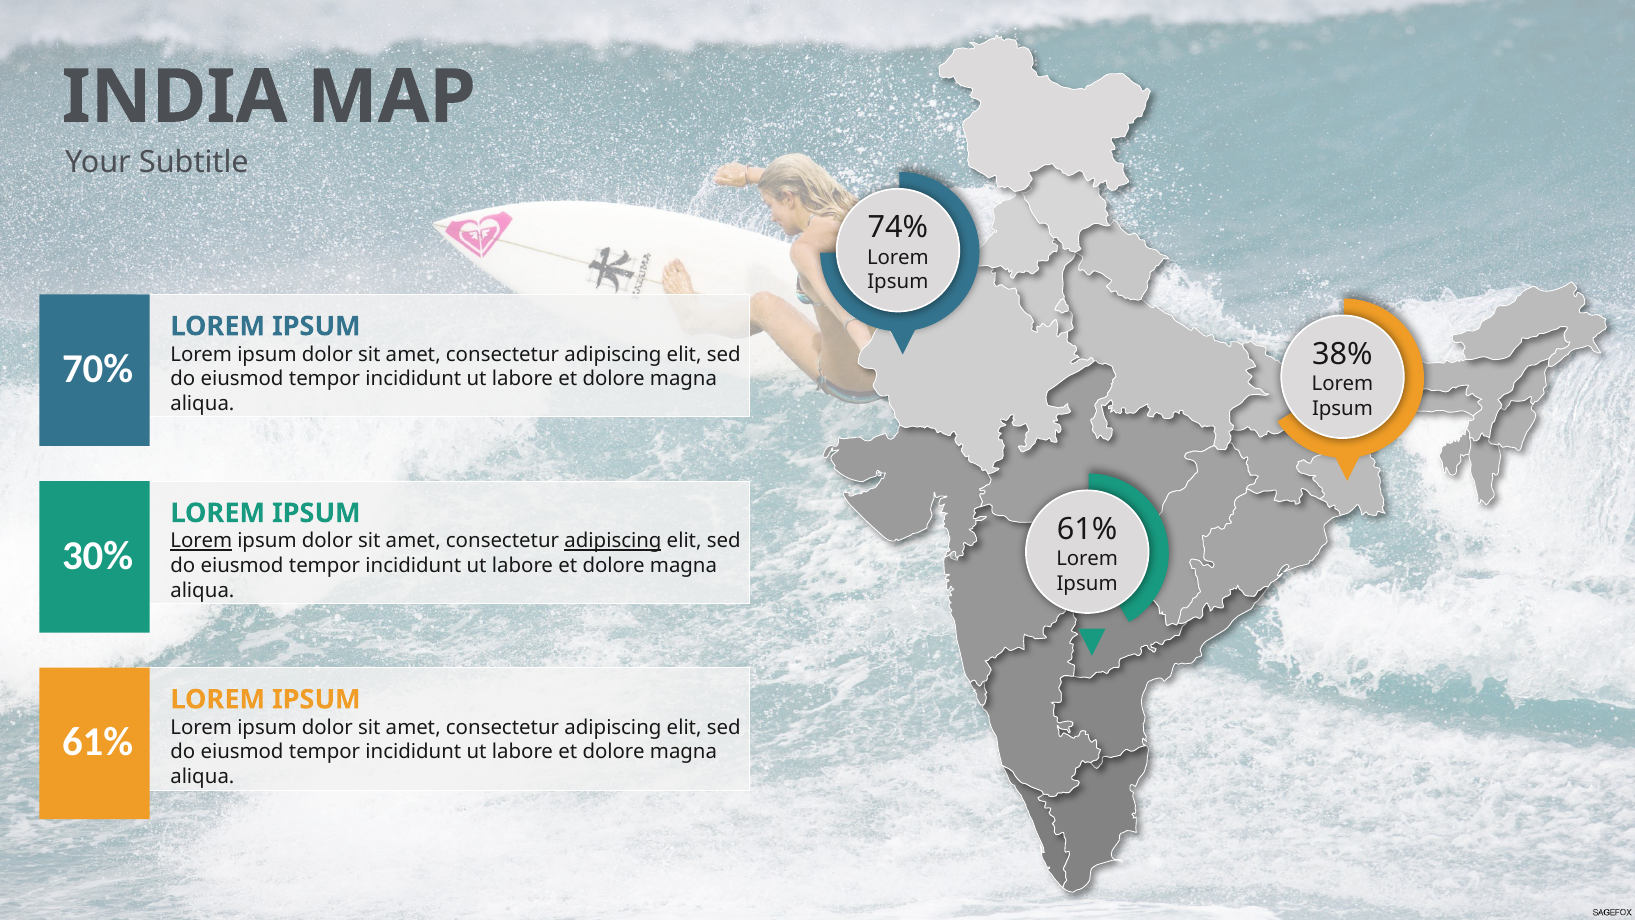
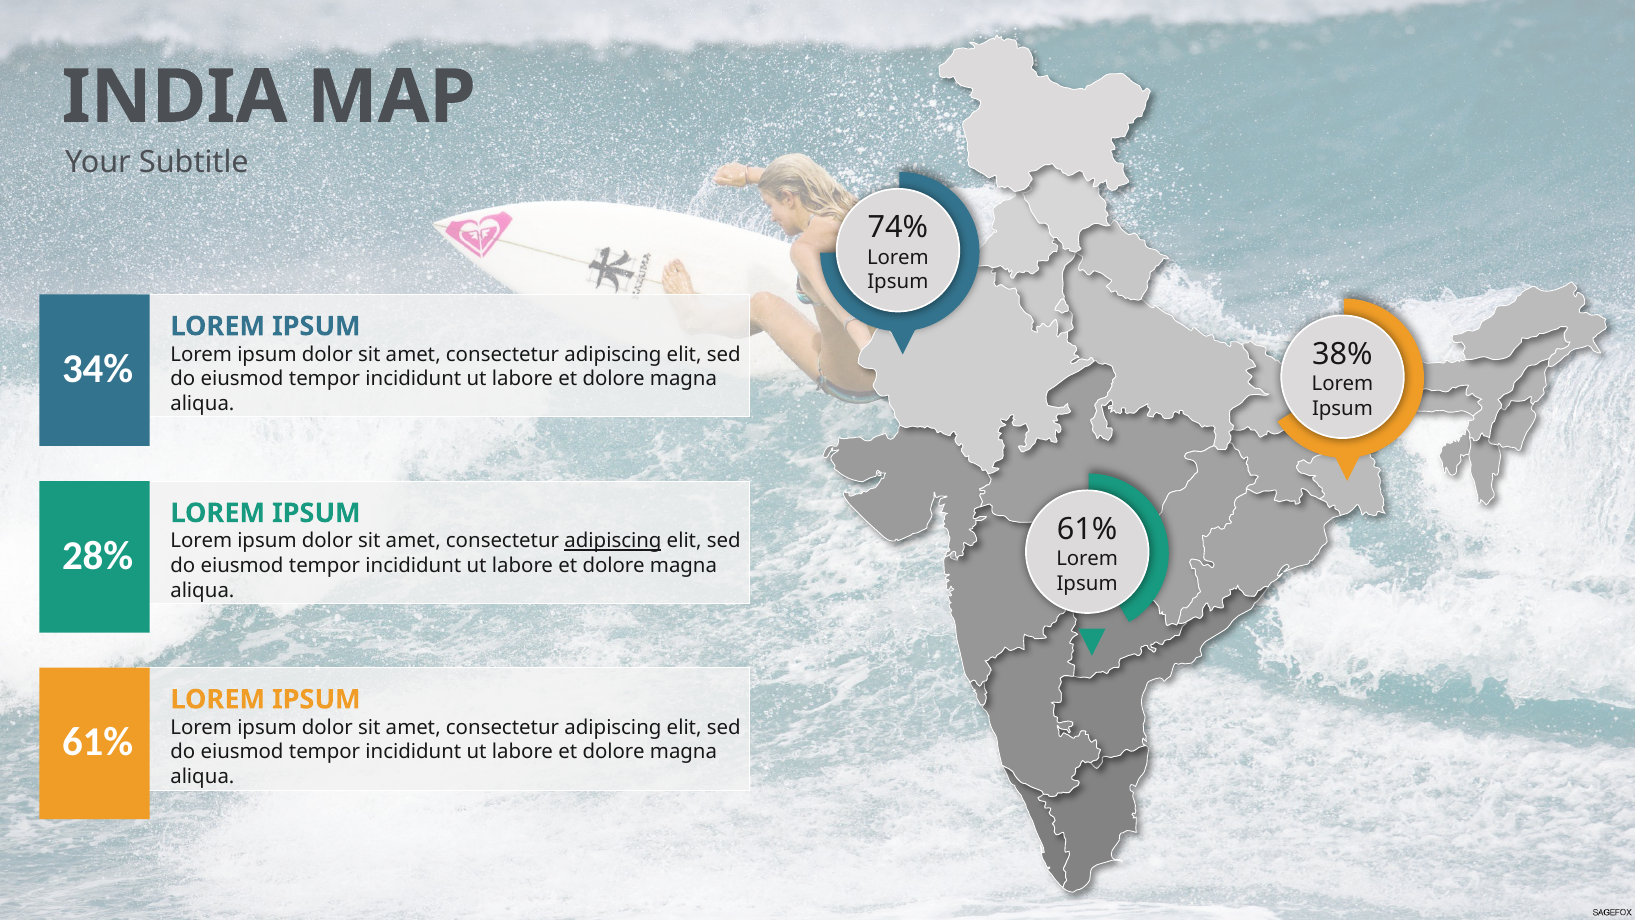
70%: 70% -> 34%
Lorem at (201, 541) underline: present -> none
30%: 30% -> 28%
